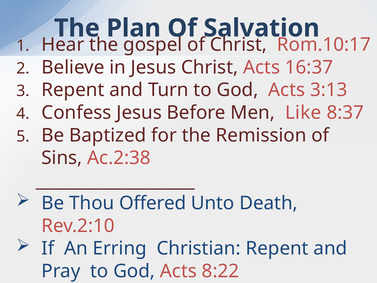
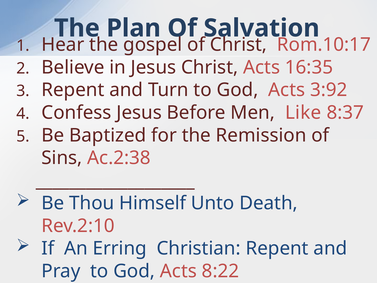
16:37: 16:37 -> 16:35
3:13: 3:13 -> 3:92
Offered: Offered -> Himself
